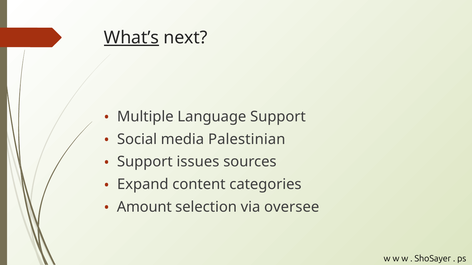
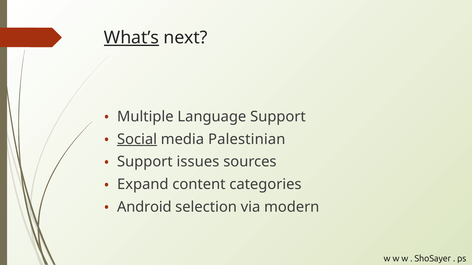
Social underline: none -> present
Amount: Amount -> Android
oversee: oversee -> modern
